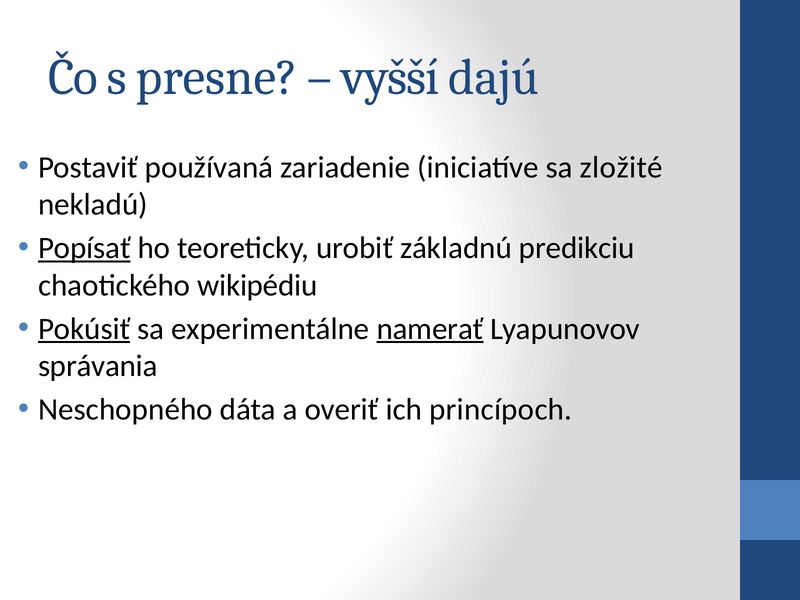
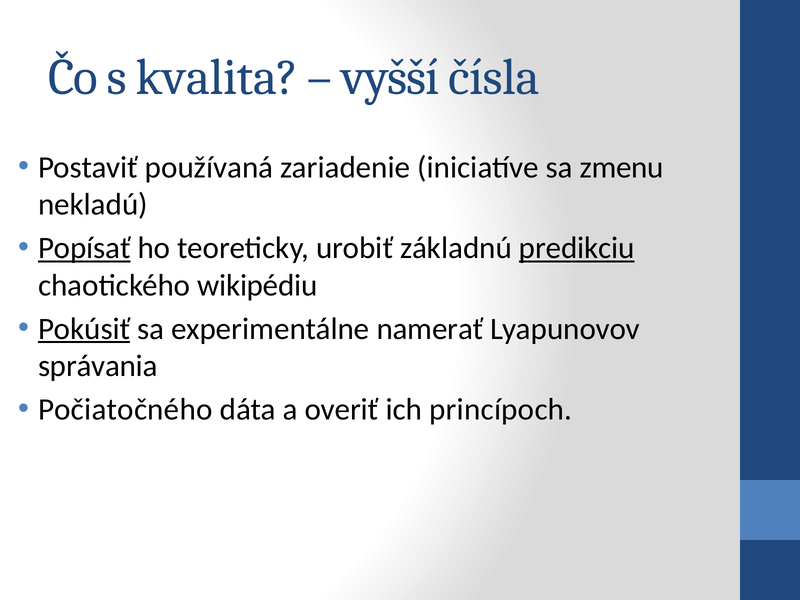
presne: presne -> kvalita
dajú: dajú -> čísla
zložité: zložité -> zmenu
predikciu underline: none -> present
namerať underline: present -> none
Neschopného: Neschopného -> Počiatočného
